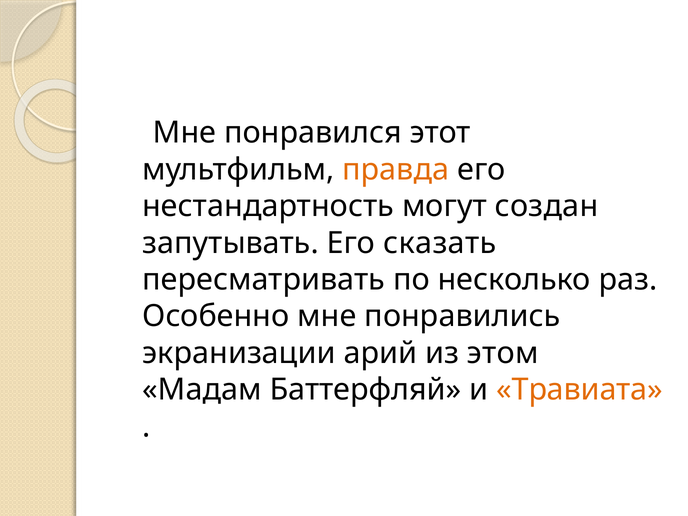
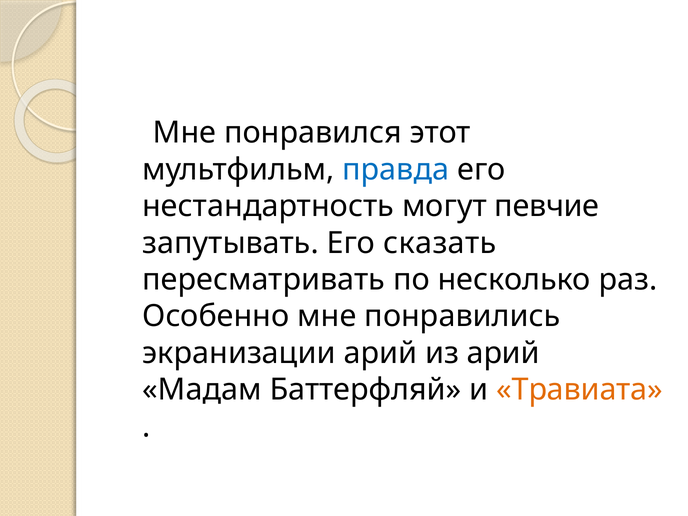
правда colour: orange -> blue
создан: создан -> певчие
из этом: этом -> арий
